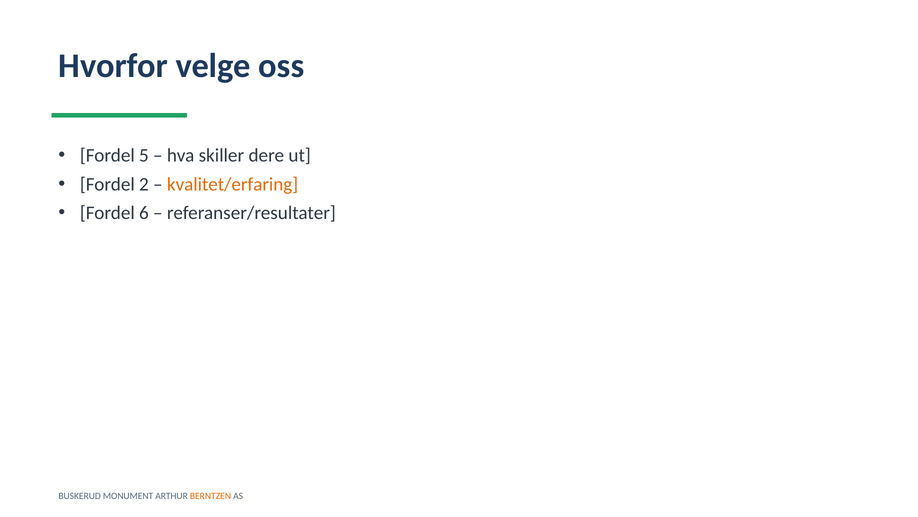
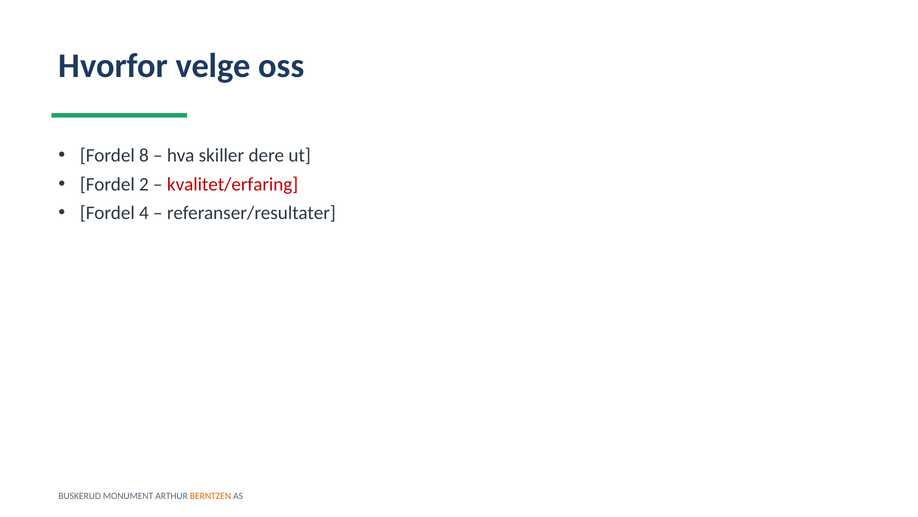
5: 5 -> 8
kvalitet/erfaring colour: orange -> red
6: 6 -> 4
